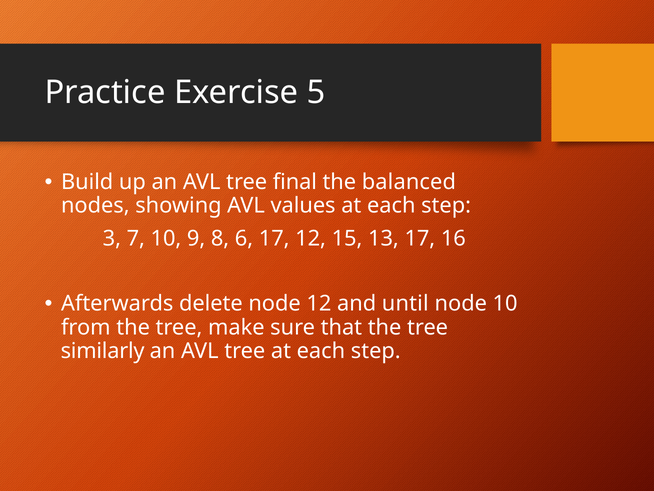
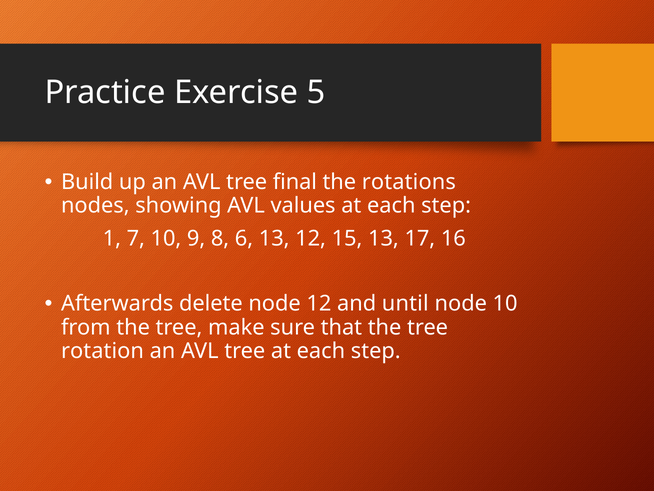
balanced: balanced -> rotations
3: 3 -> 1
6 17: 17 -> 13
similarly: similarly -> rotation
